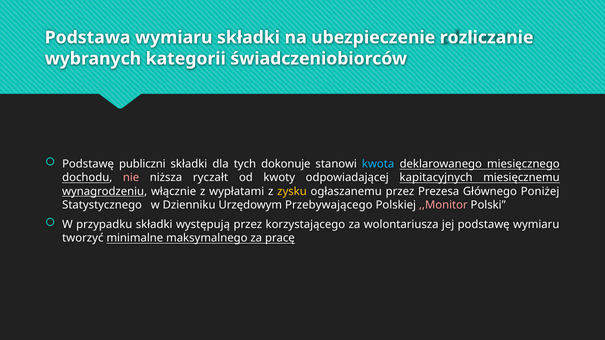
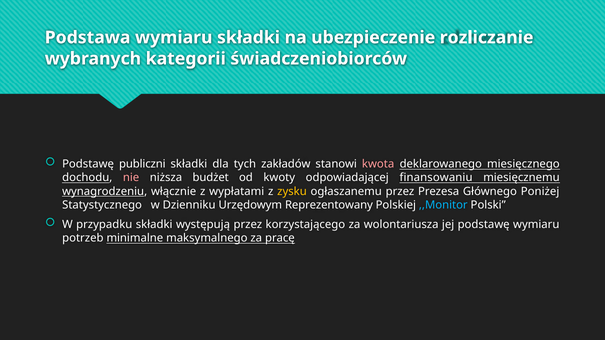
dokonuje: dokonuje -> zakładów
kwota colour: light blue -> pink
ryczałt: ryczałt -> budżet
kapitacyjnych: kapitacyjnych -> finansowaniu
Przebywającego: Przebywającego -> Reprezentowany
,,Monitor colour: pink -> light blue
tworzyć: tworzyć -> potrzeb
